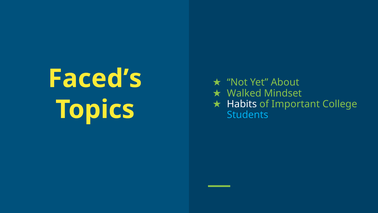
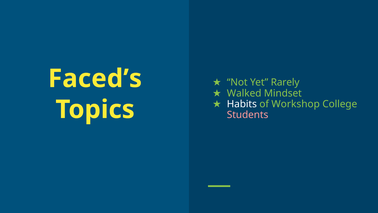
About: About -> Rarely
Important: Important -> Workshop
Students colour: light blue -> pink
